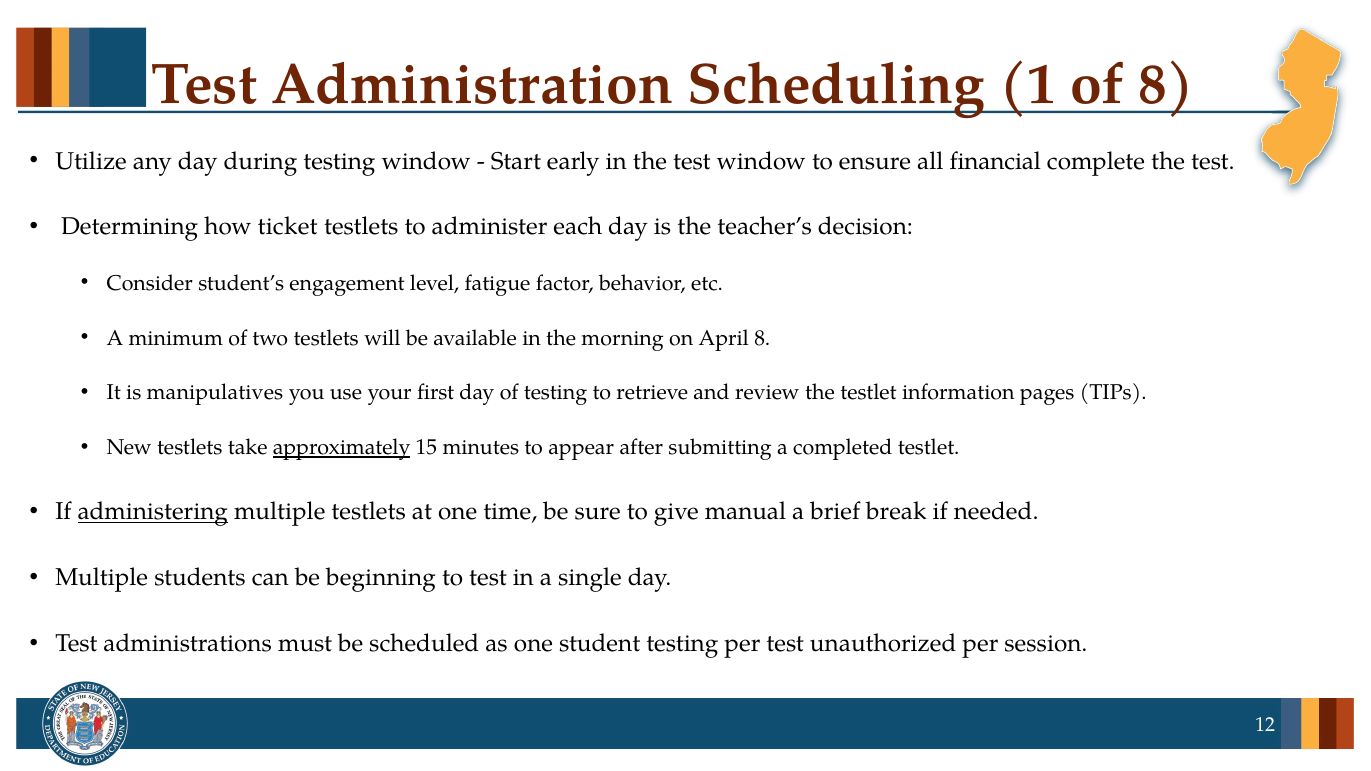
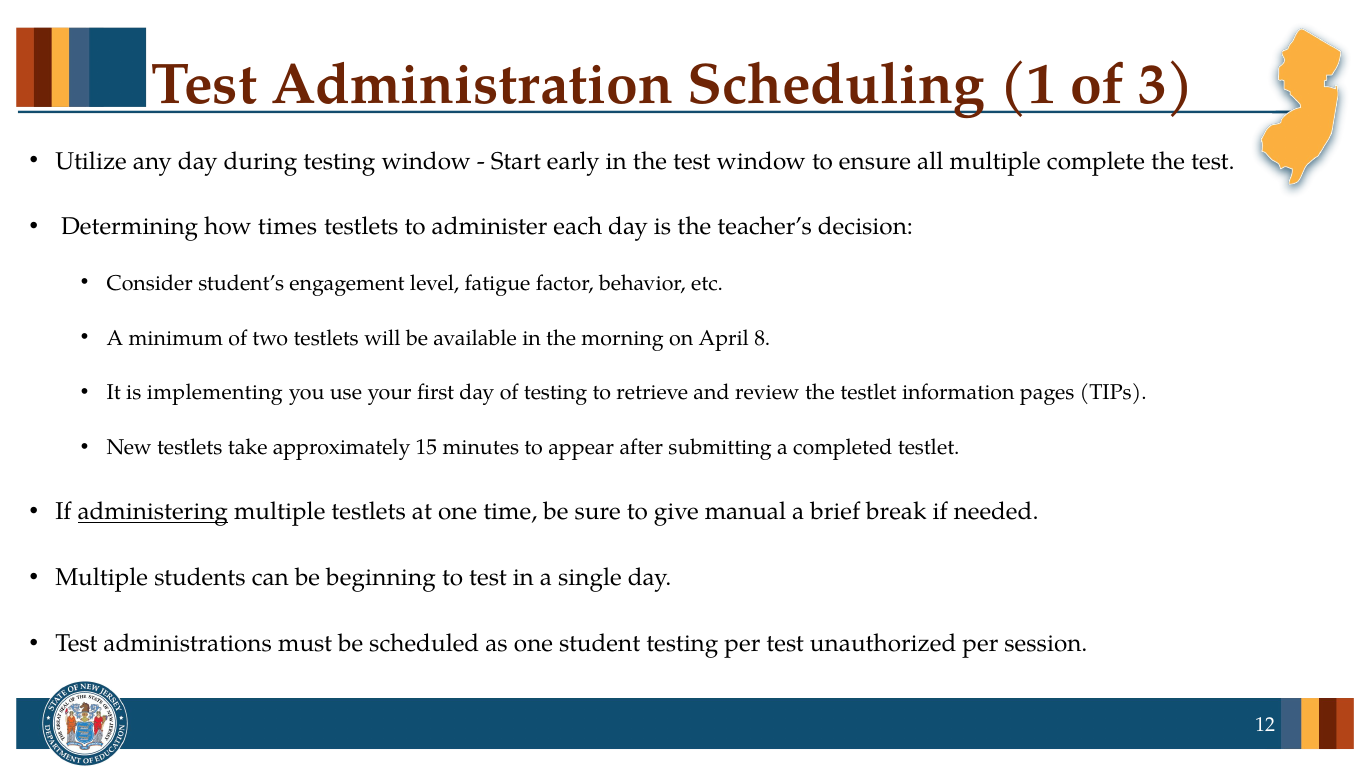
of 8: 8 -> 3
all financial: financial -> multiple
ticket: ticket -> times
manipulatives: manipulatives -> implementing
approximately underline: present -> none
